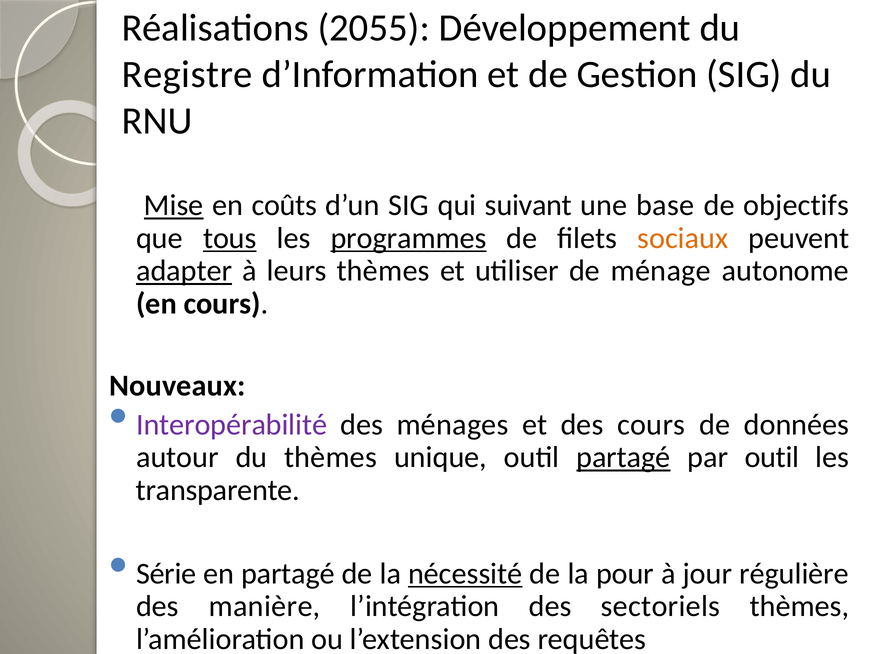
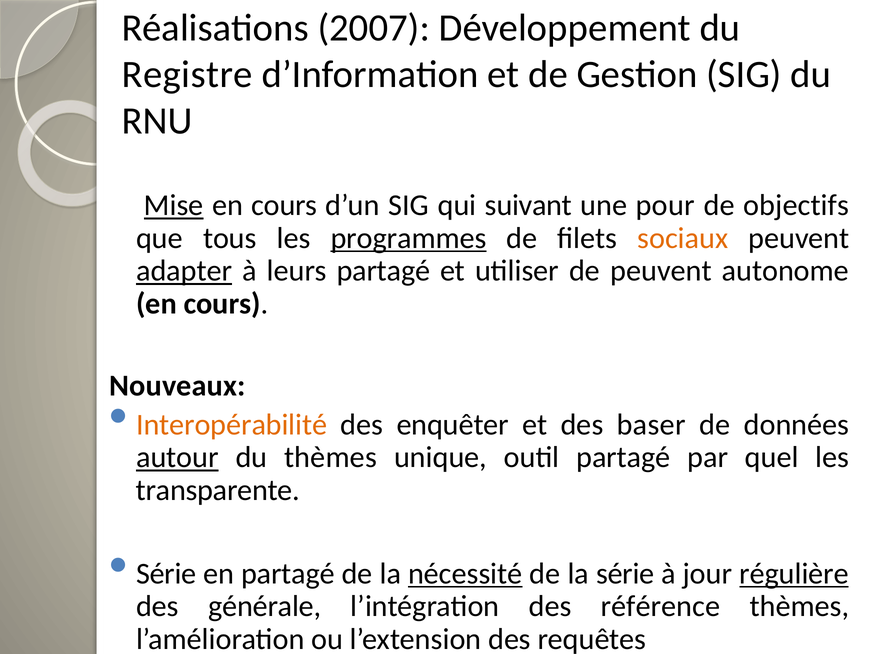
2055: 2055 -> 2007
coûts at (284, 206): coûts -> cours
base: base -> pour
tous underline: present -> none
leurs thèmes: thèmes -> partagé
de ménage: ménage -> peuvent
Interopérabilité colour: purple -> orange
ménages: ménages -> enquêter
des cours: cours -> baser
autour underline: none -> present
partagé at (623, 457) underline: present -> none
par outil: outil -> quel
la pour: pour -> série
régulière underline: none -> present
manière: manière -> générale
sectoriels: sectoriels -> référence
